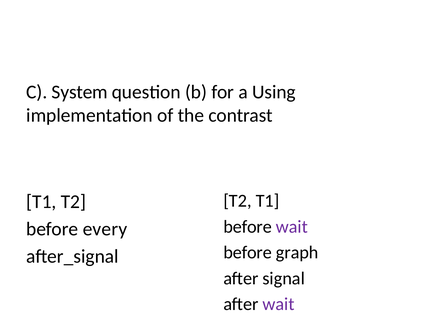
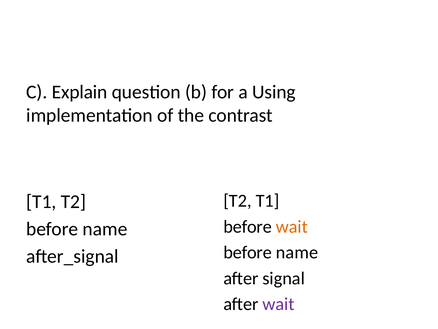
System: System -> Explain
wait at (292, 226) colour: purple -> orange
every at (105, 229): every -> name
graph at (297, 252): graph -> name
